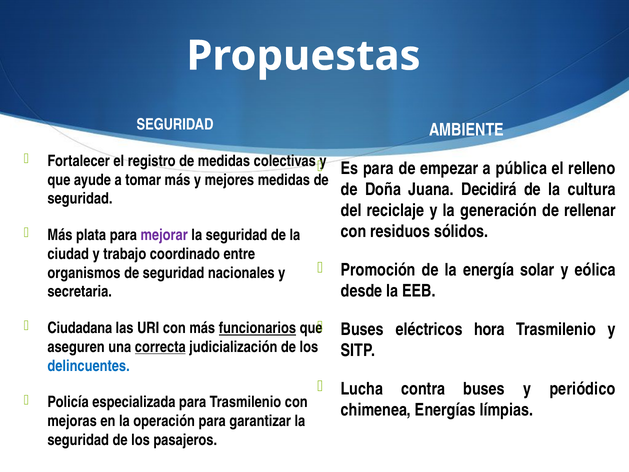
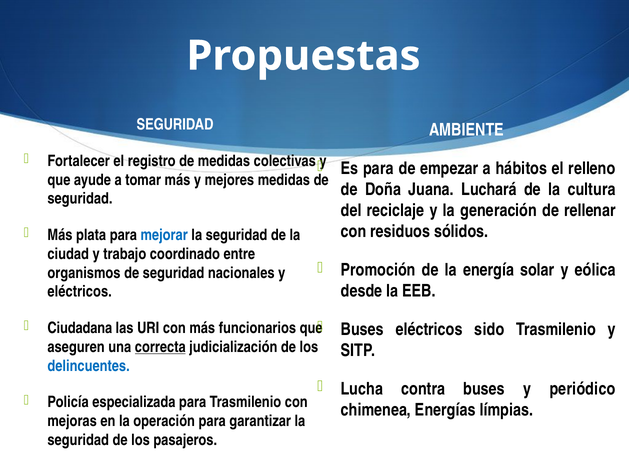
pública: pública -> hábitos
Decidirá: Decidirá -> Luchará
mejorar colour: purple -> blue
secretaria at (80, 292): secretaria -> eléctricos
funcionarios underline: present -> none
hora: hora -> sido
